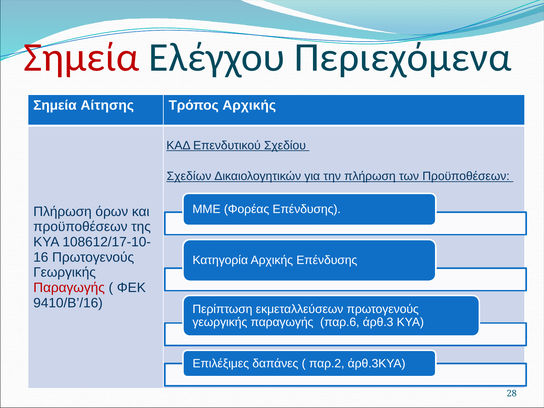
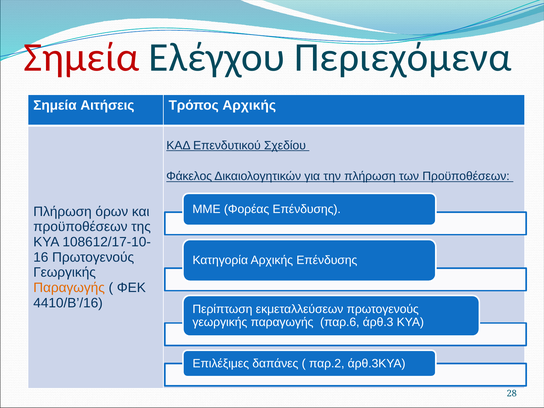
Αίτησης: Αίτησης -> Αιτήσεις
Σχεδίων: Σχεδίων -> Φάκελος
Παραγωγής at (69, 288) colour: red -> orange
9410/Β’/16: 9410/Β’/16 -> 4410/Β’/16
